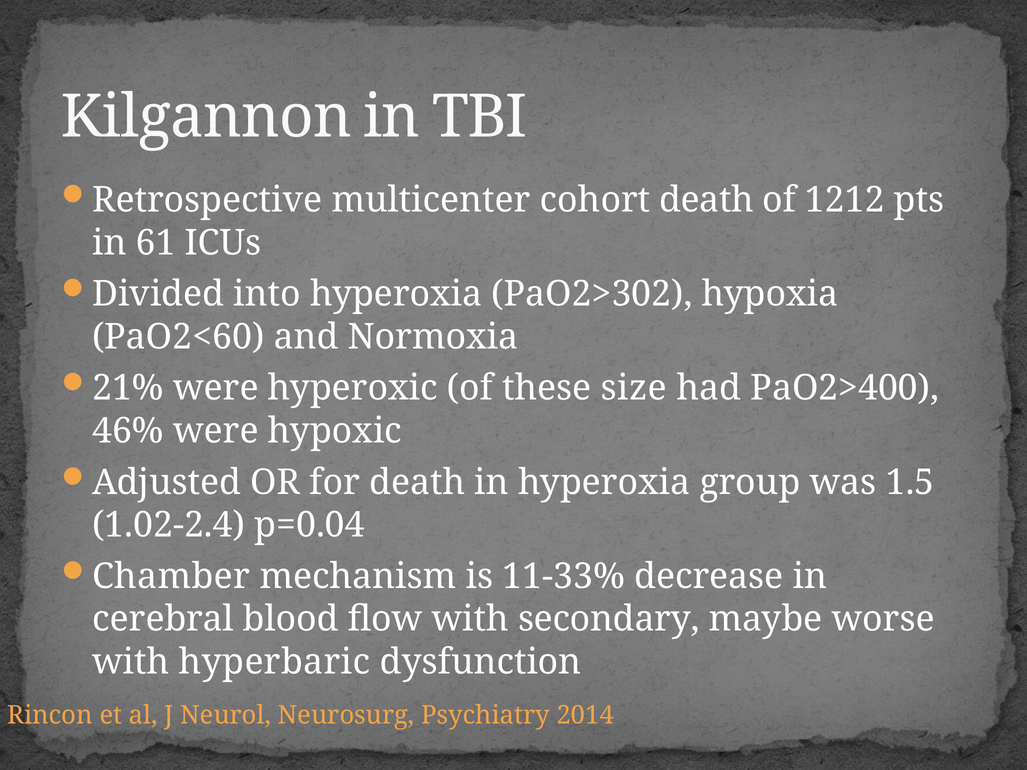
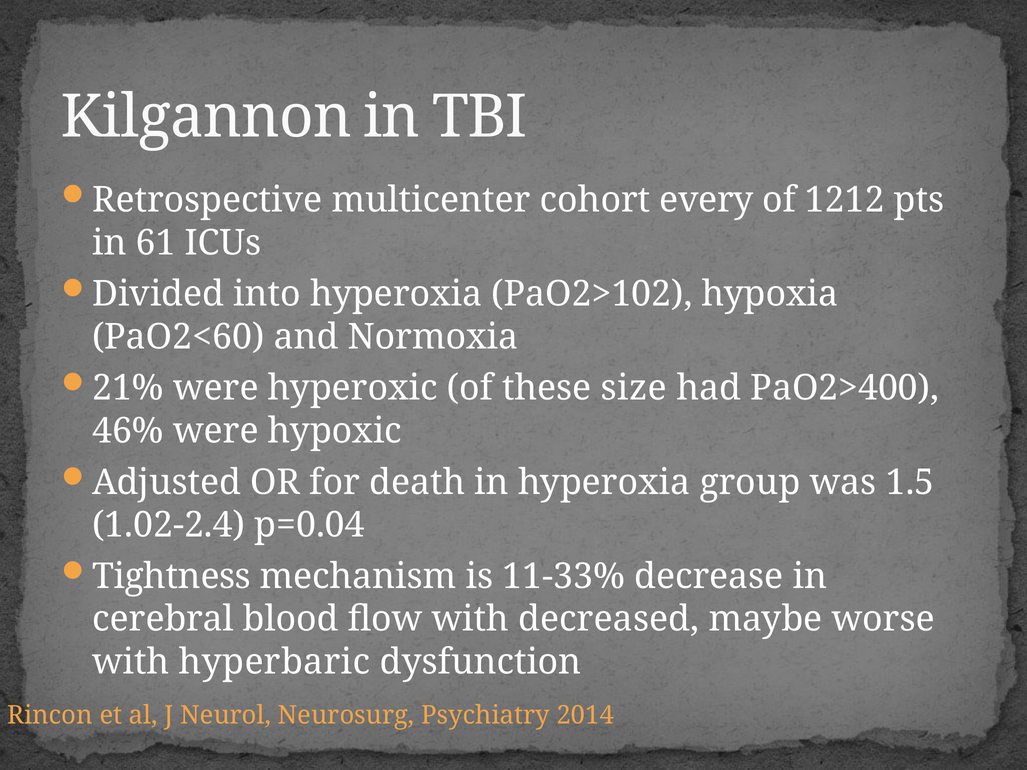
cohort death: death -> every
PaO2>302: PaO2>302 -> PaO2>102
Chamber: Chamber -> Tightness
secondary: secondary -> decreased
